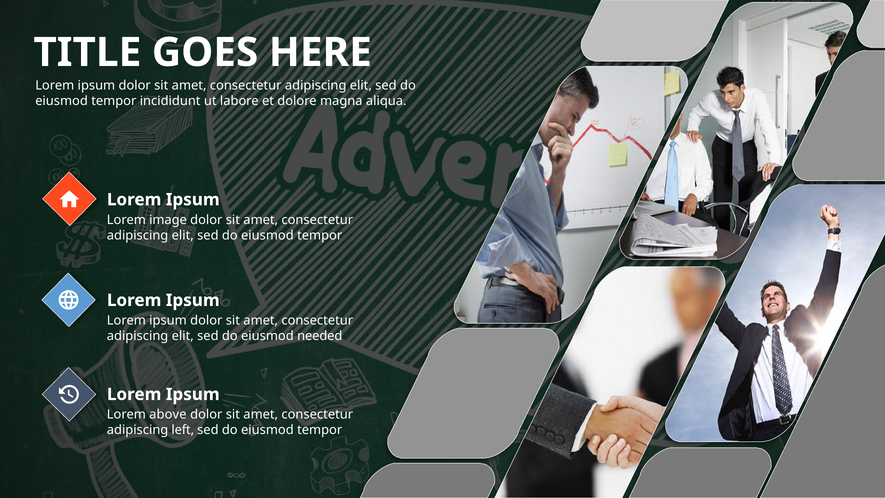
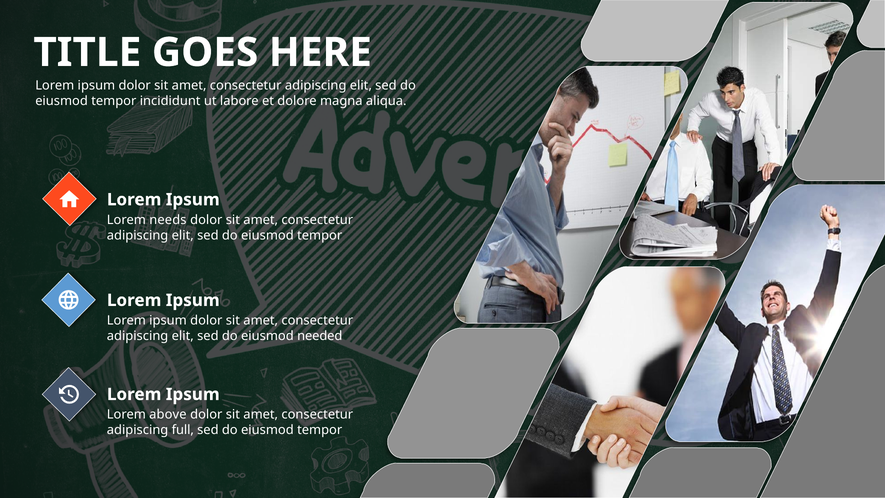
image: image -> needs
left: left -> full
